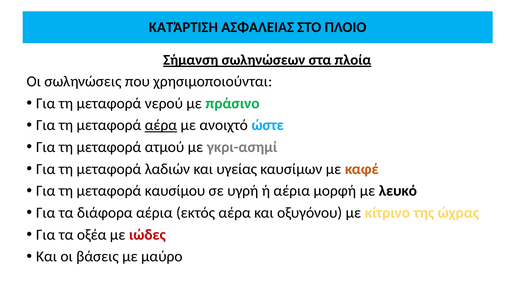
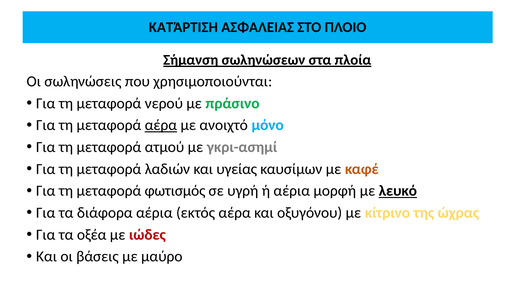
ώστε: ώστε -> μόνο
καυσίμου: καυσίμου -> φωτισμός
λευκό underline: none -> present
